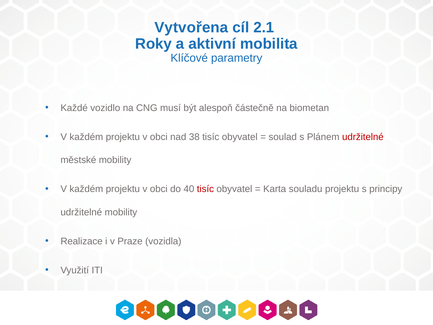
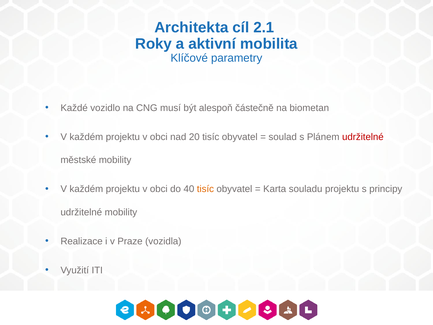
Vytvořena: Vytvořena -> Architekta
38: 38 -> 20
tisíc at (205, 189) colour: red -> orange
